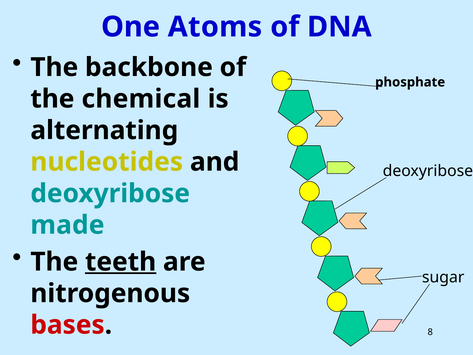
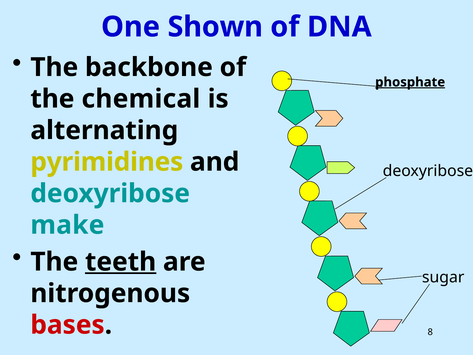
Atoms: Atoms -> Shown
phosphate underline: none -> present
nucleotides: nucleotides -> pyrimidines
made: made -> make
